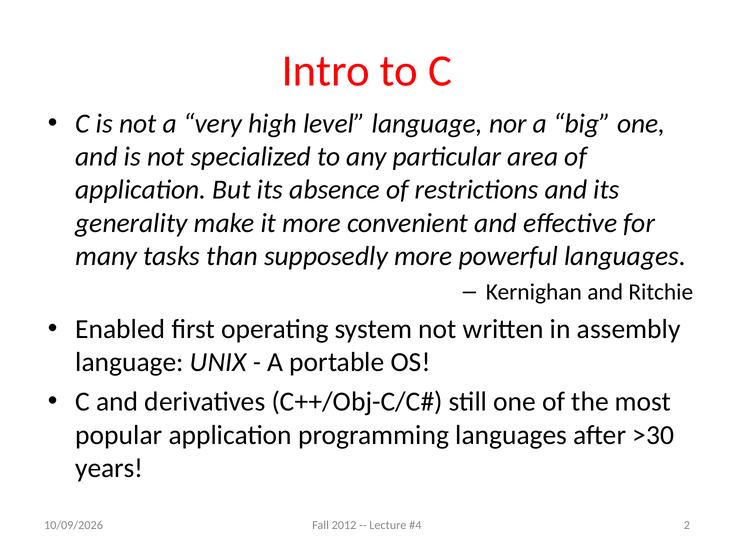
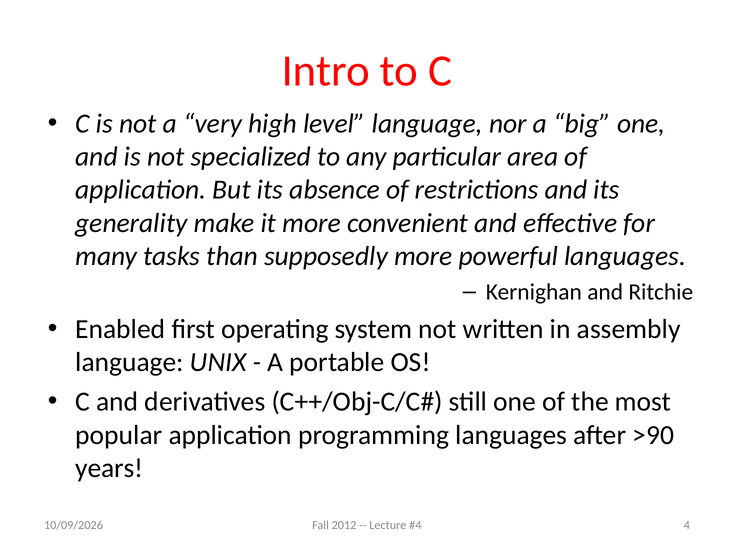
>30: >30 -> >90
2: 2 -> 4
